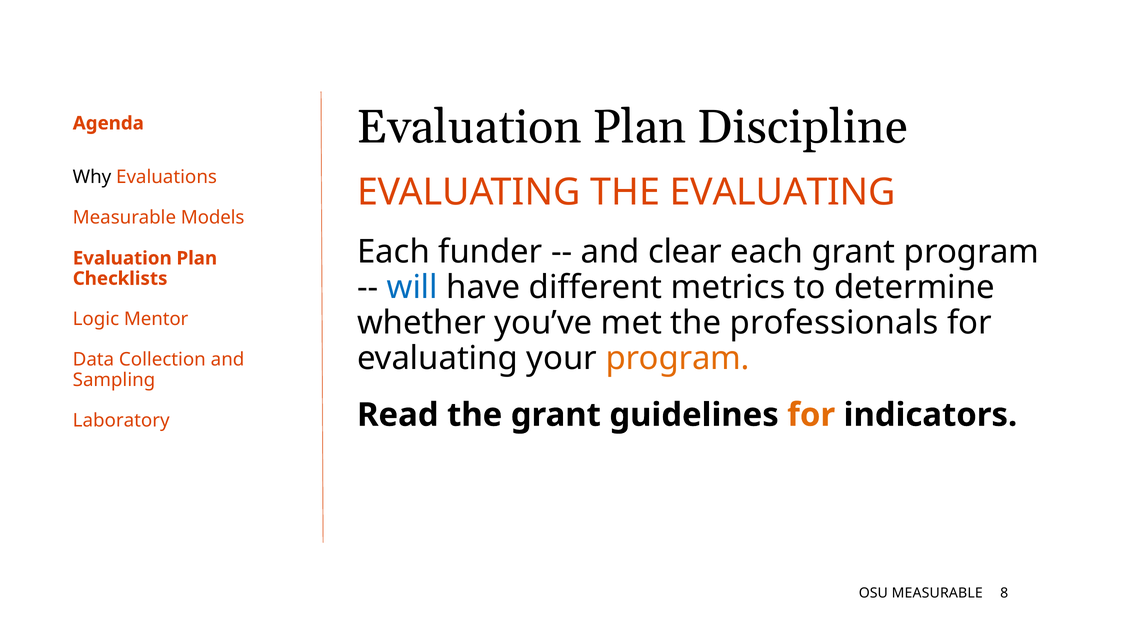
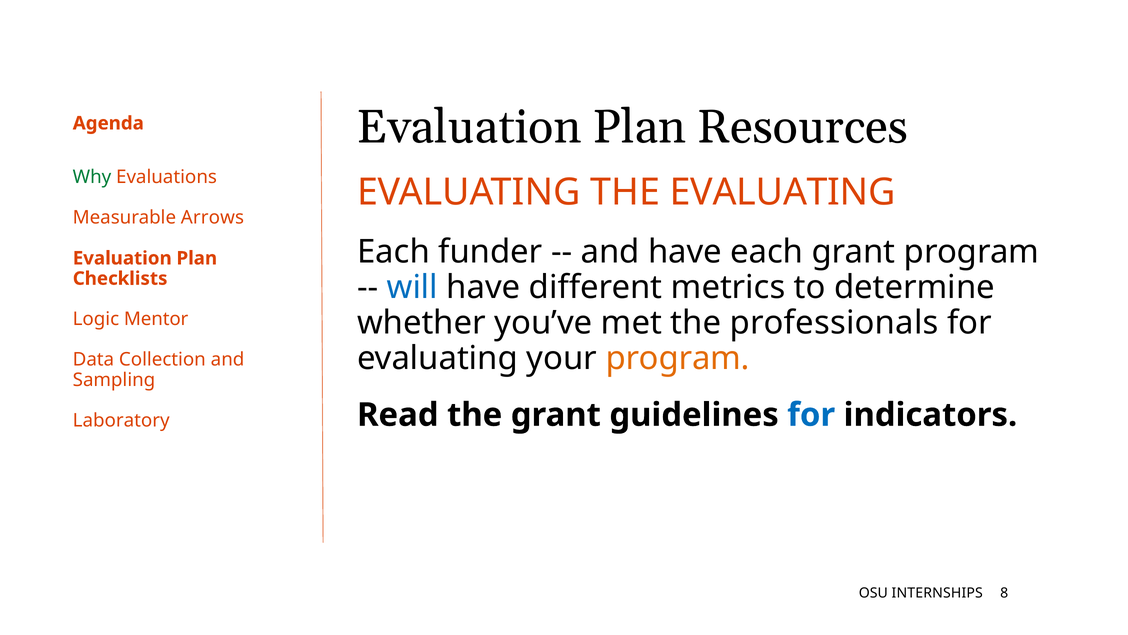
Discipline: Discipline -> Resources
Why colour: black -> green
Models: Models -> Arrows
and clear: clear -> have
for at (811, 415) colour: orange -> blue
OSU MEASURABLE: MEASURABLE -> INTERNSHIPS
